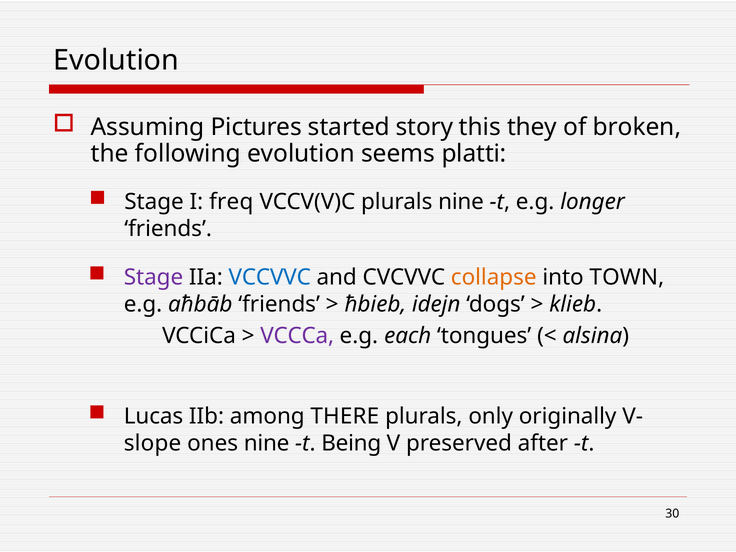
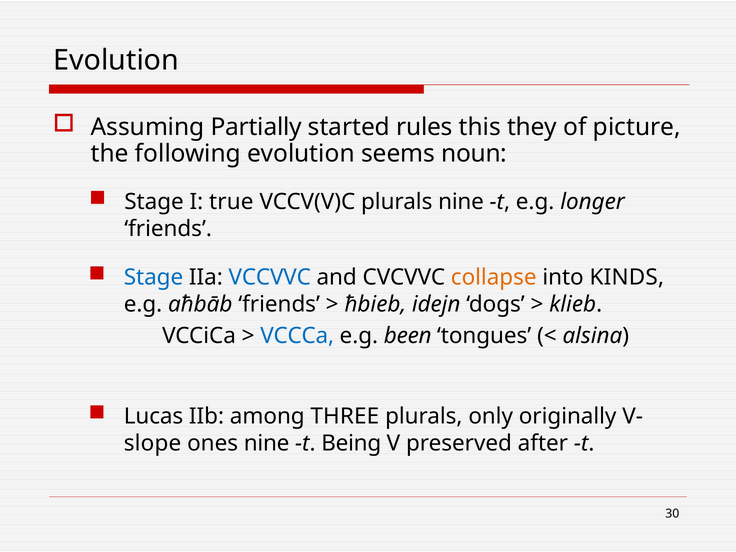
Pictures: Pictures -> Partially
story: story -> rules
broken: broken -> picture
platti: platti -> noun
freq: freq -> true
Stage at (153, 277) colour: purple -> blue
TOWN: TOWN -> KINDS
VCCCa colour: purple -> blue
each: each -> been
THERE: THERE -> THREE
